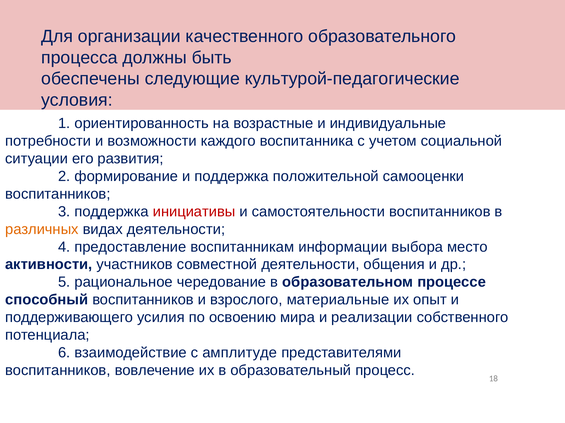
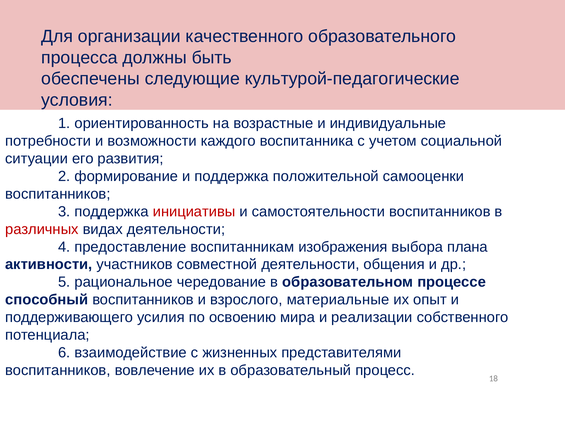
различных colour: orange -> red
информации: информации -> изображения
место: место -> плана
амплитуде: амплитуде -> жизненных
